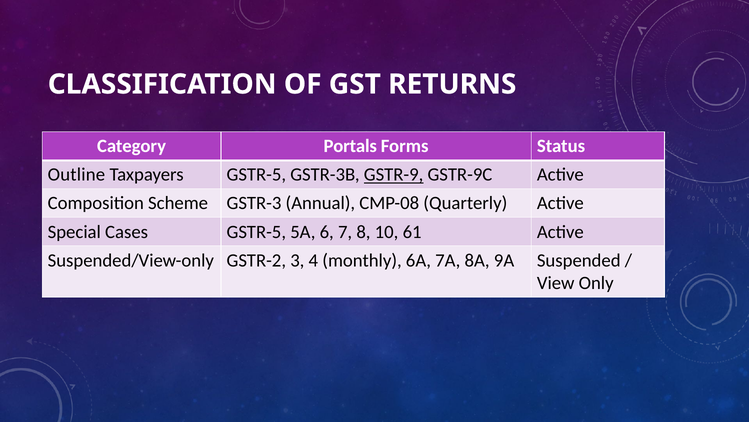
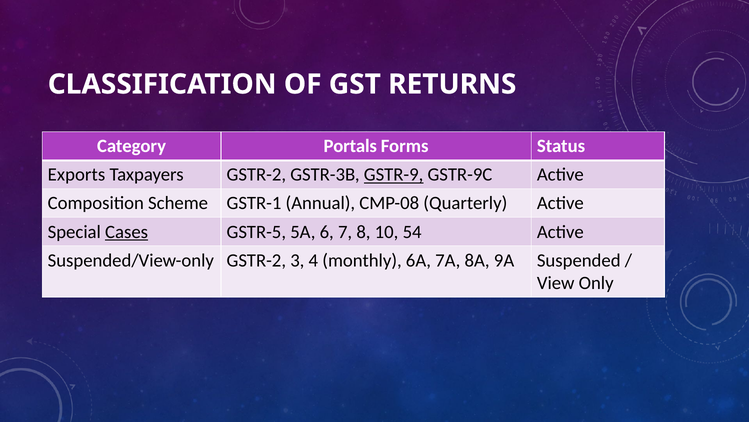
Outline: Outline -> Exports
Taxpayers GSTR-5: GSTR-5 -> GSTR-2
GSTR-3: GSTR-3 -> GSTR-1
Cases underline: none -> present
61: 61 -> 54
